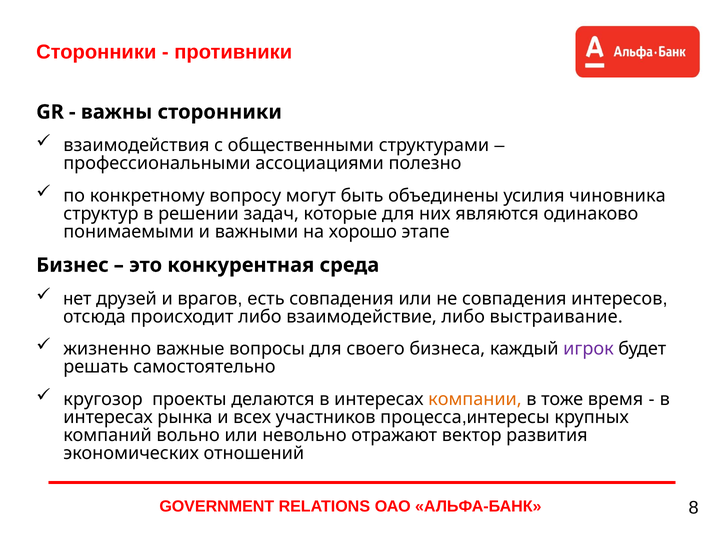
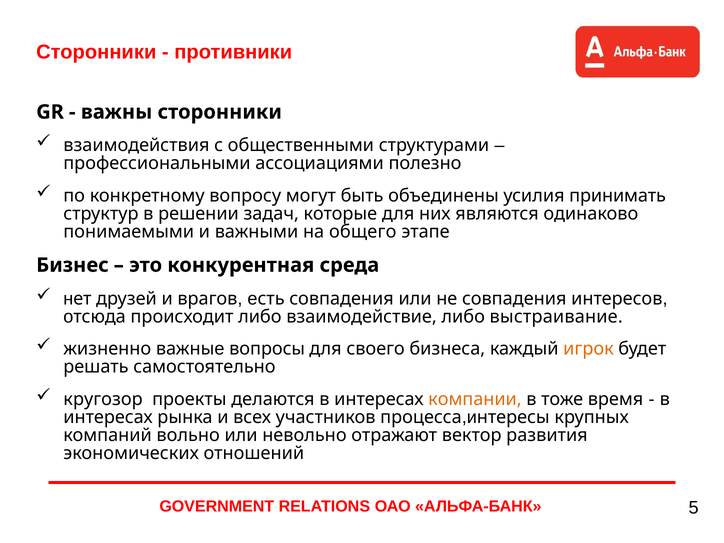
чиновника: чиновника -> принимать
хорошо: хорошо -> общего
игрок colour: purple -> orange
8: 8 -> 5
